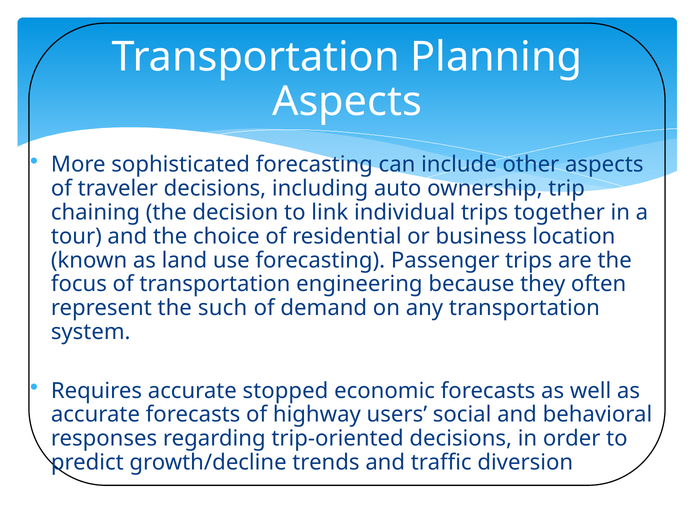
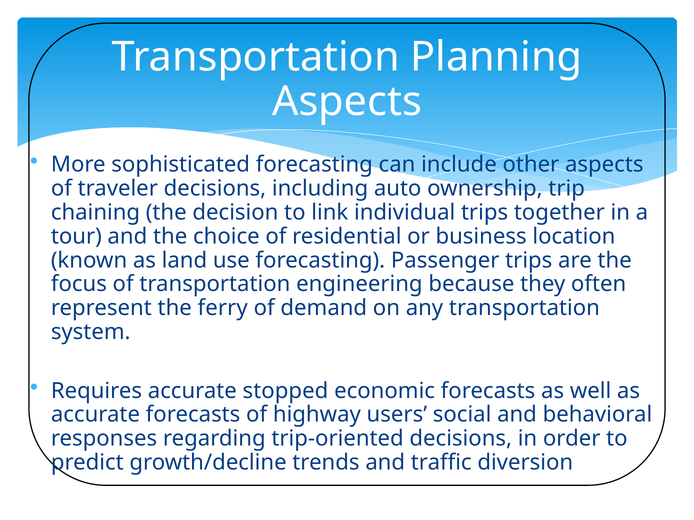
such: such -> ferry
